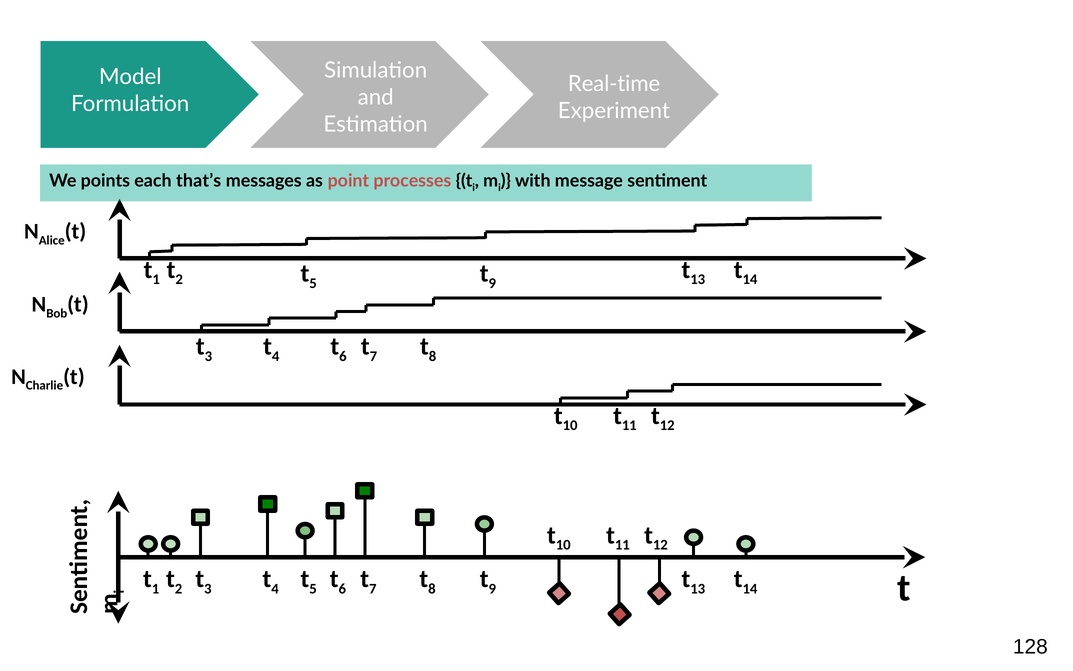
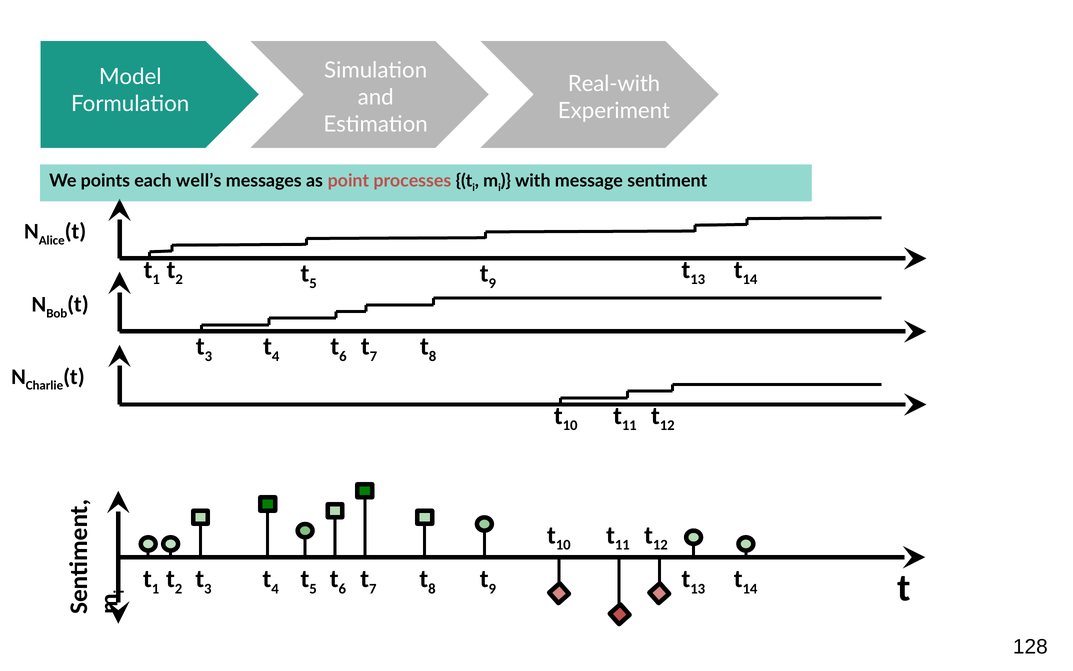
Real-time: Real-time -> Real-with
that’s: that’s -> well’s
